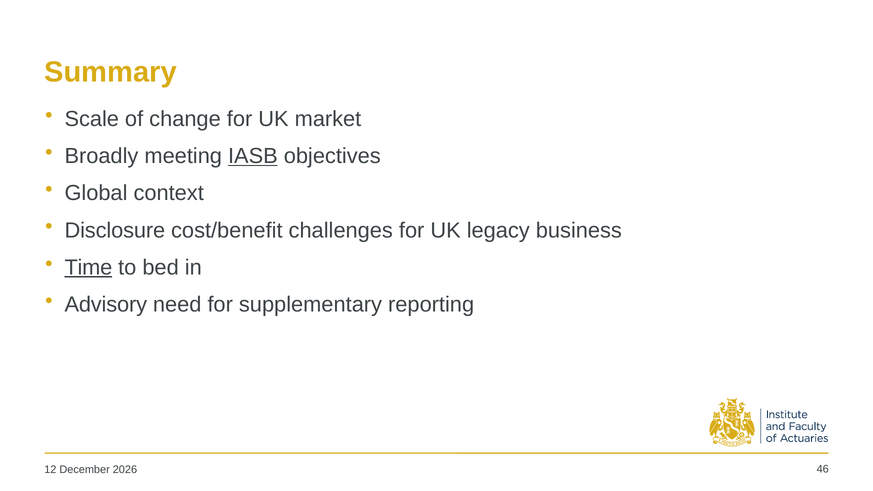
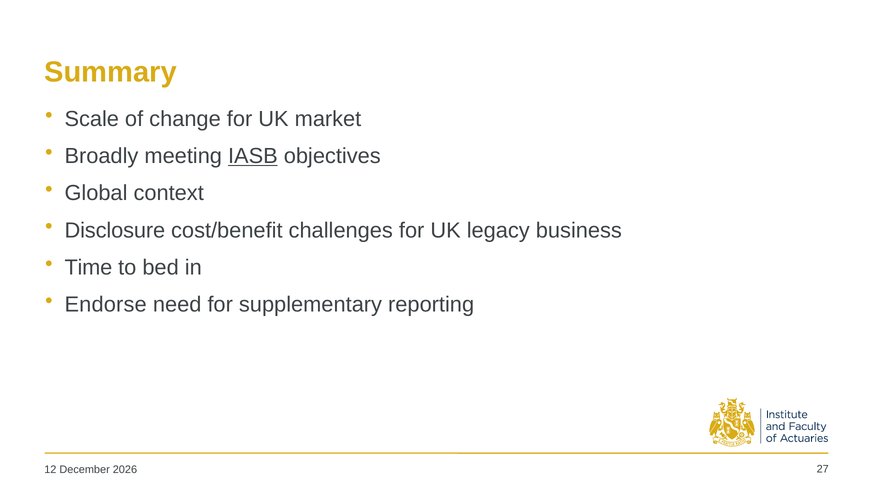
Time underline: present -> none
Advisory: Advisory -> Endorse
46: 46 -> 27
